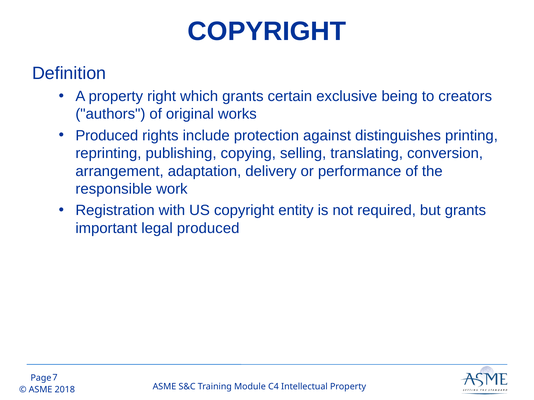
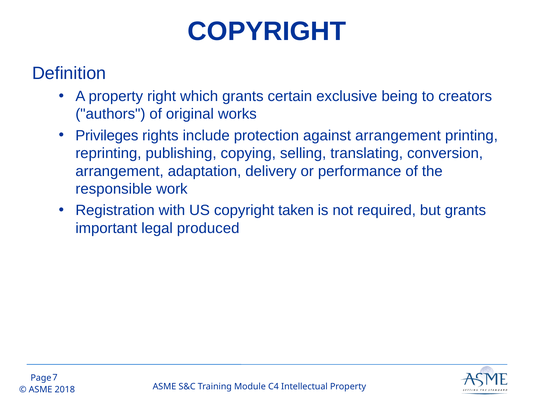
Produced at (107, 136): Produced -> Privileges
against distinguishes: distinguishes -> arrangement
entity: entity -> taken
